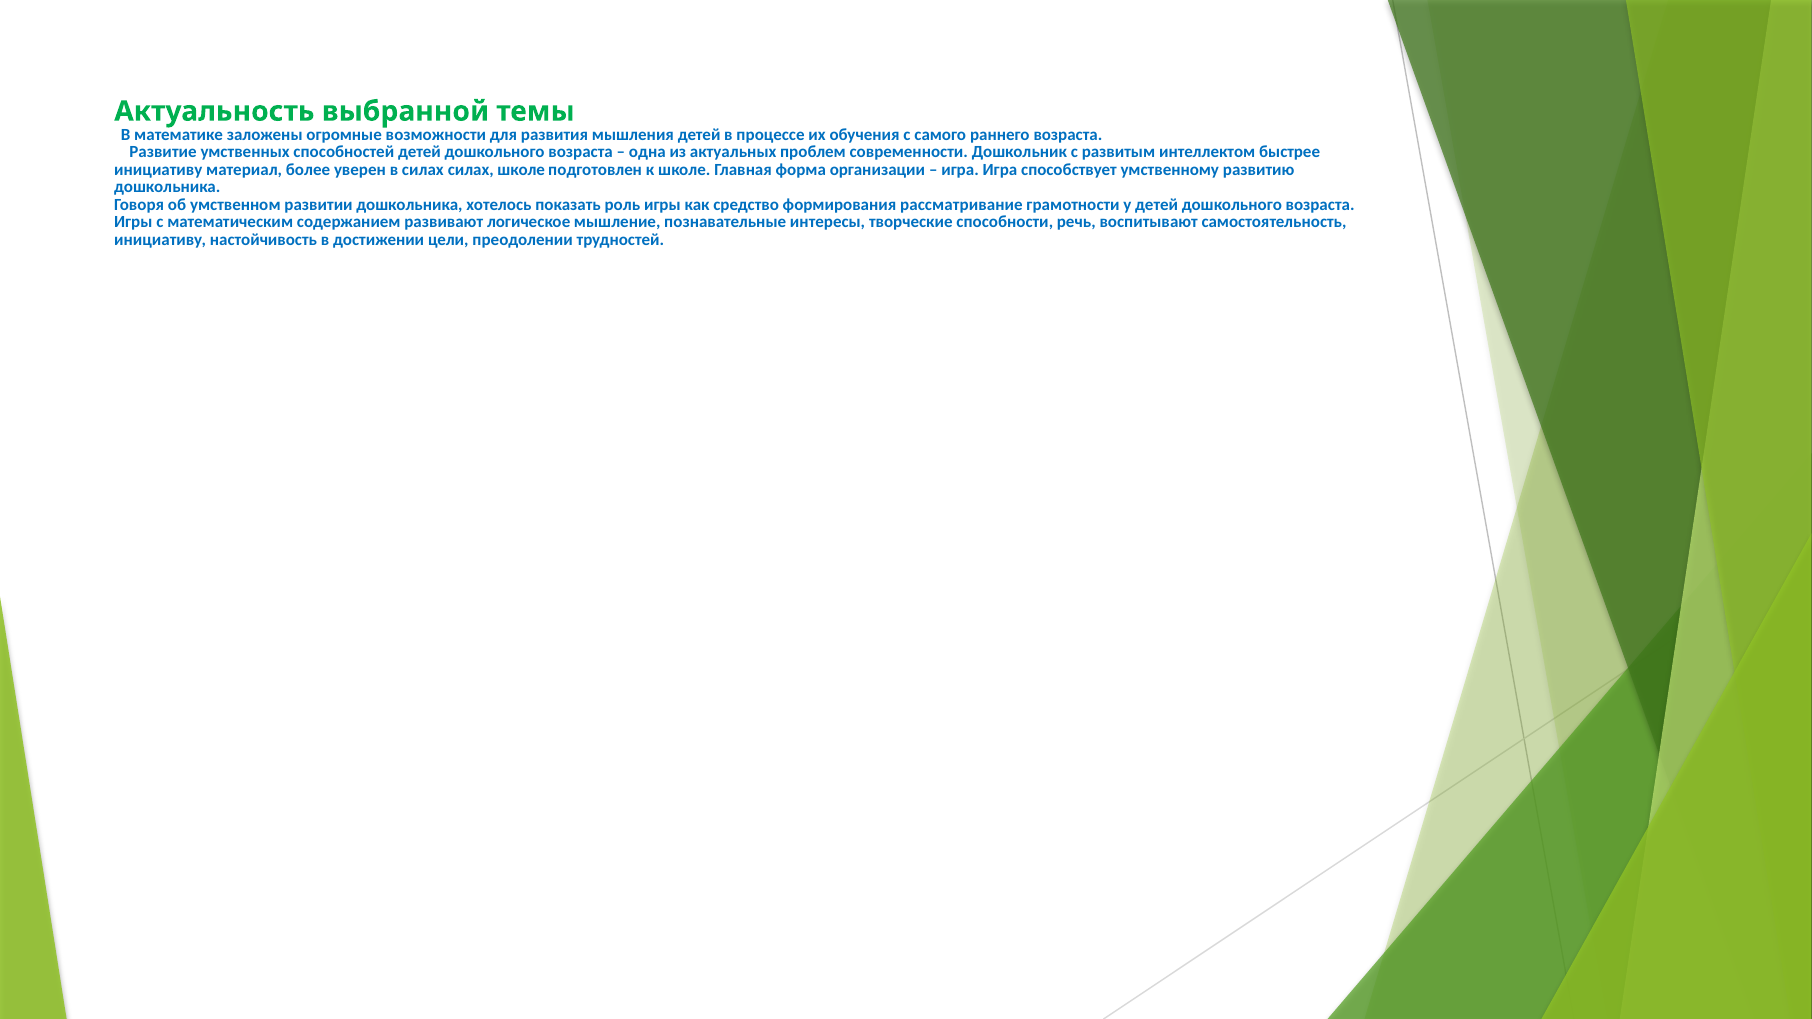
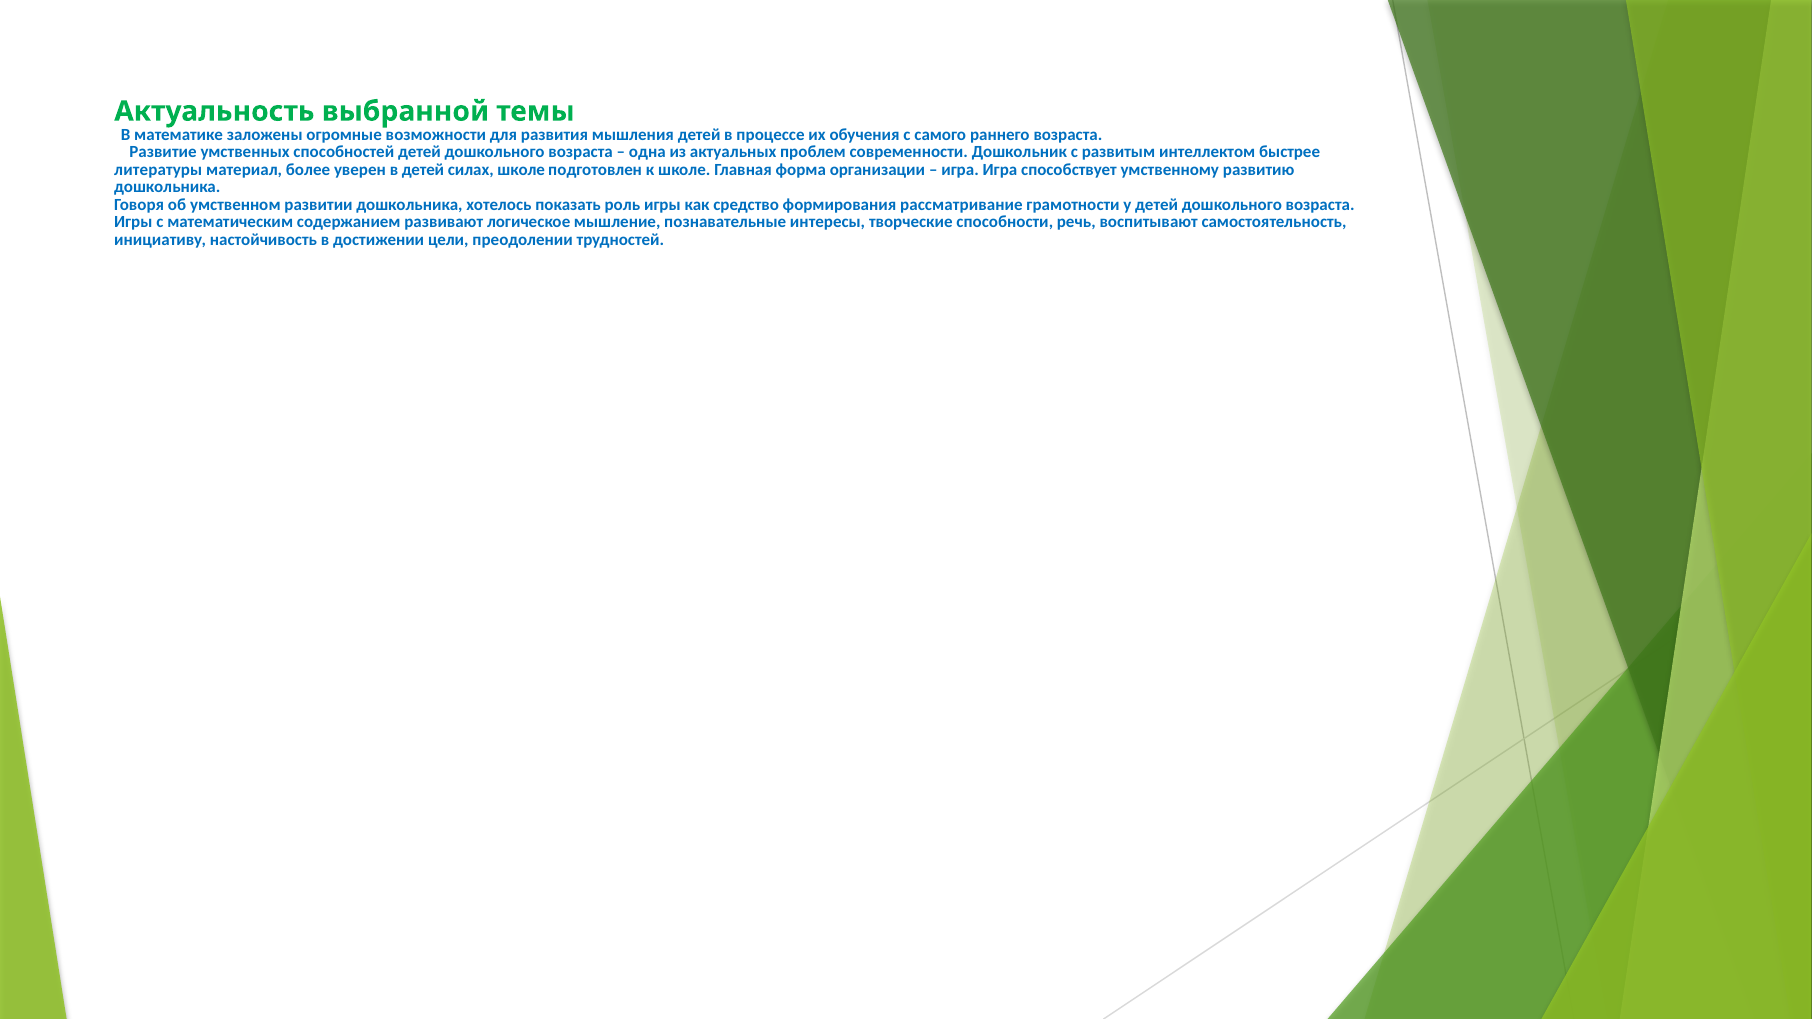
инициативу at (158, 170): инициативу -> литературы
в силах: силах -> детей
